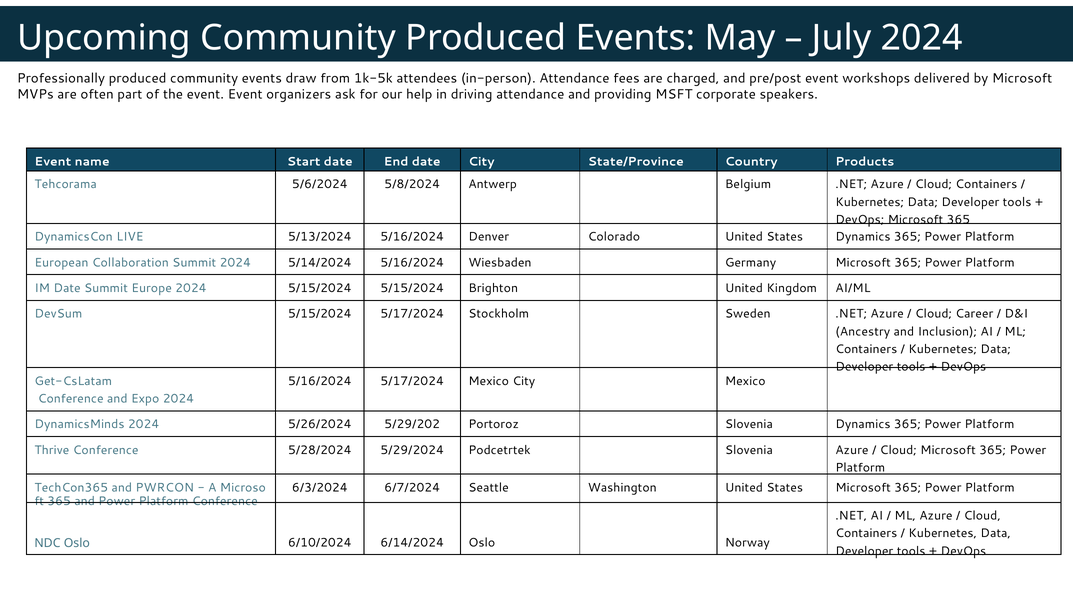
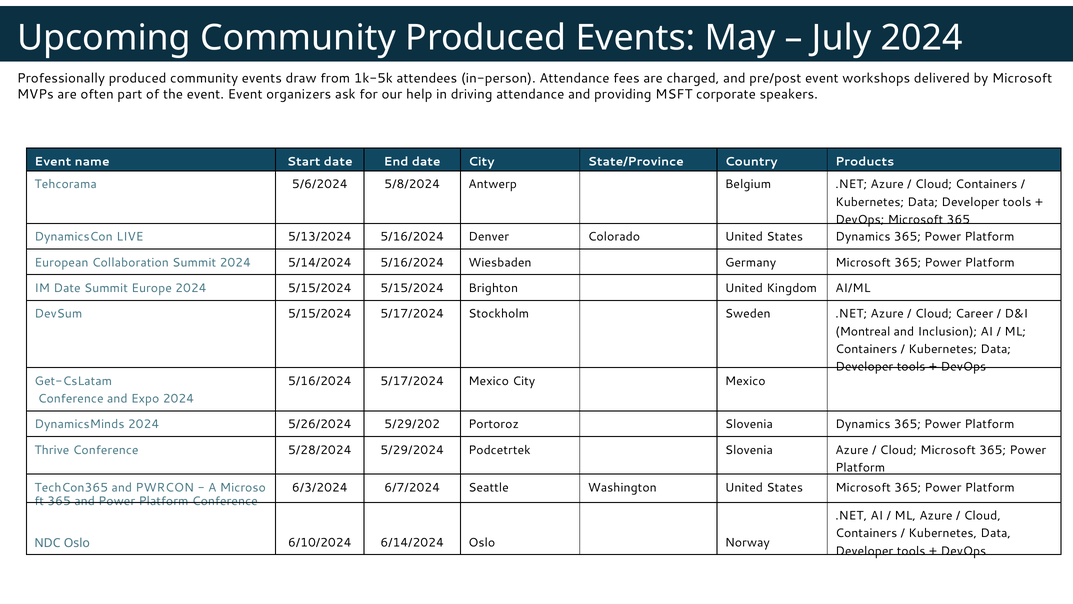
Ancestry: Ancestry -> Montreal
